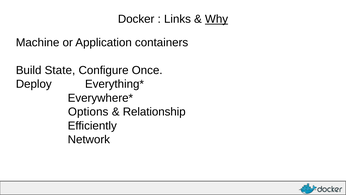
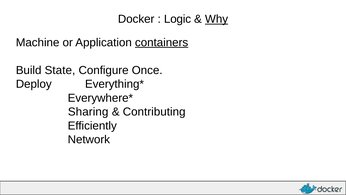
Links: Links -> Logic
containers underline: none -> present
Options: Options -> Sharing
Relationship: Relationship -> Contributing
